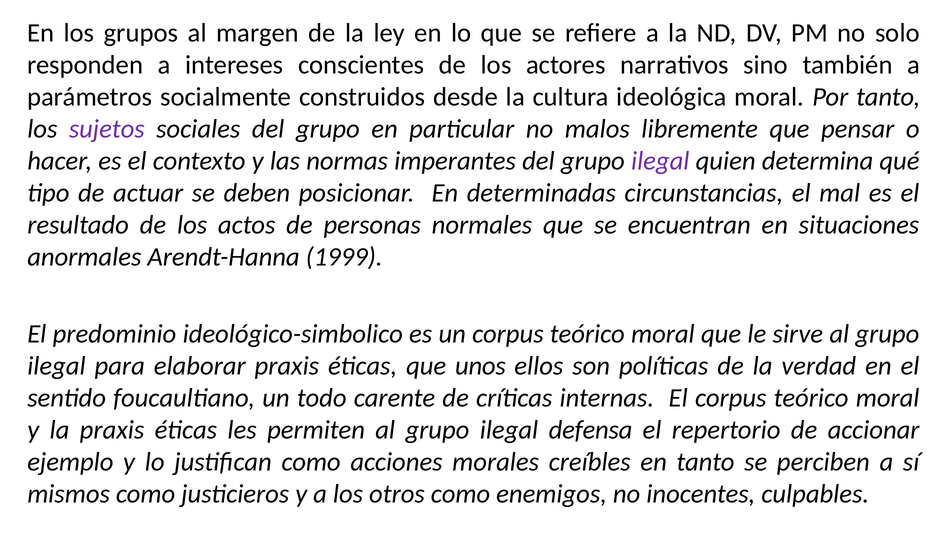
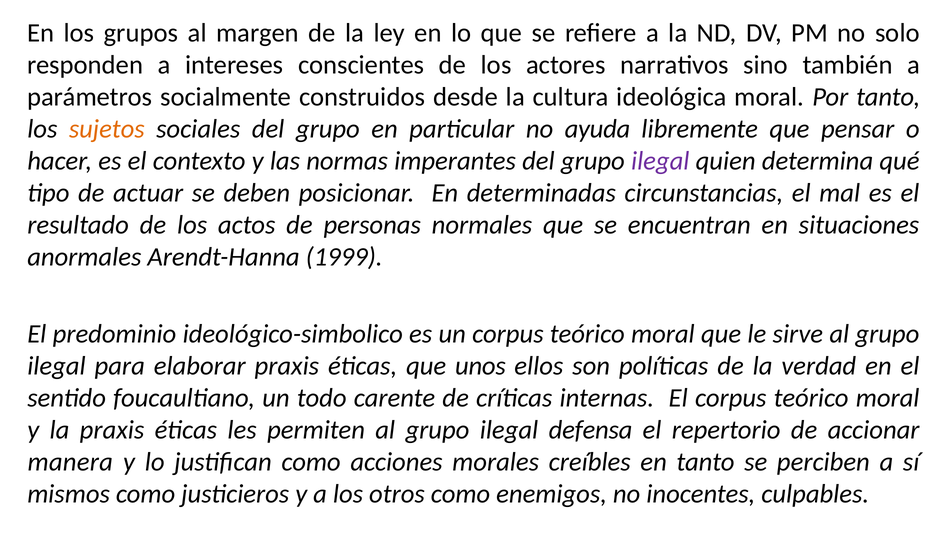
sujetos colour: purple -> orange
malos: malos -> ayuda
ejemplo: ejemplo -> manera
